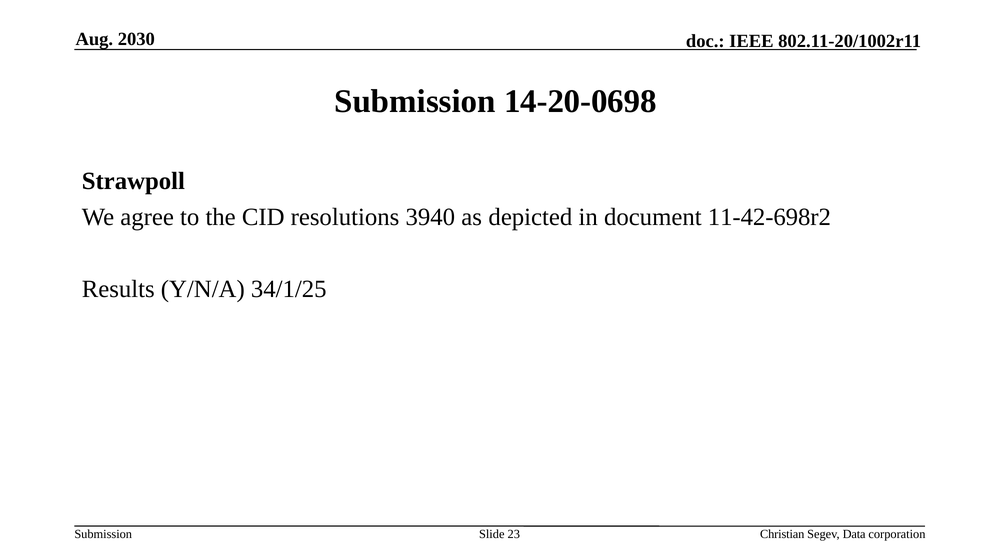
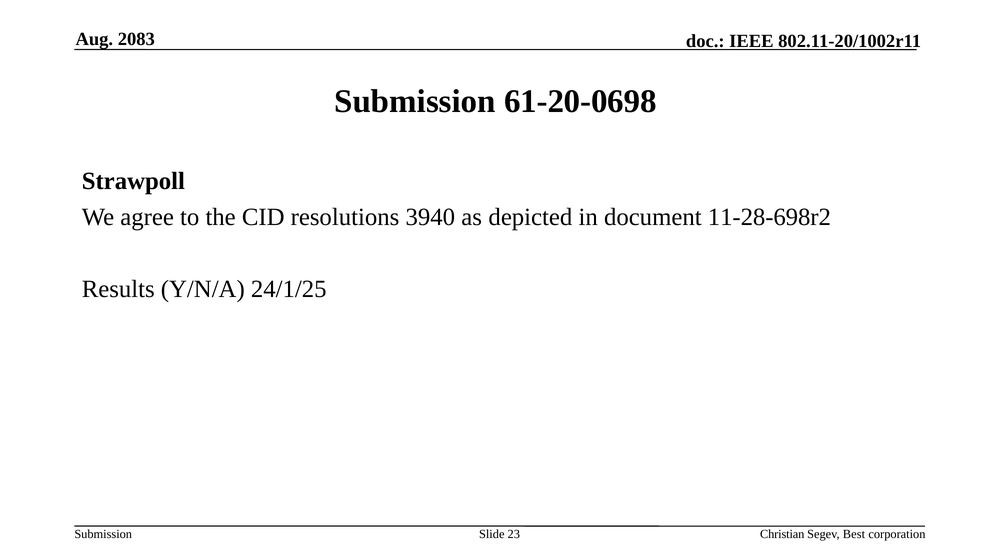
2030: 2030 -> 2083
14-20-0698: 14-20-0698 -> 61-20-0698
11-42-698r2: 11-42-698r2 -> 11-28-698r2
34/1/25: 34/1/25 -> 24/1/25
Data: Data -> Best
